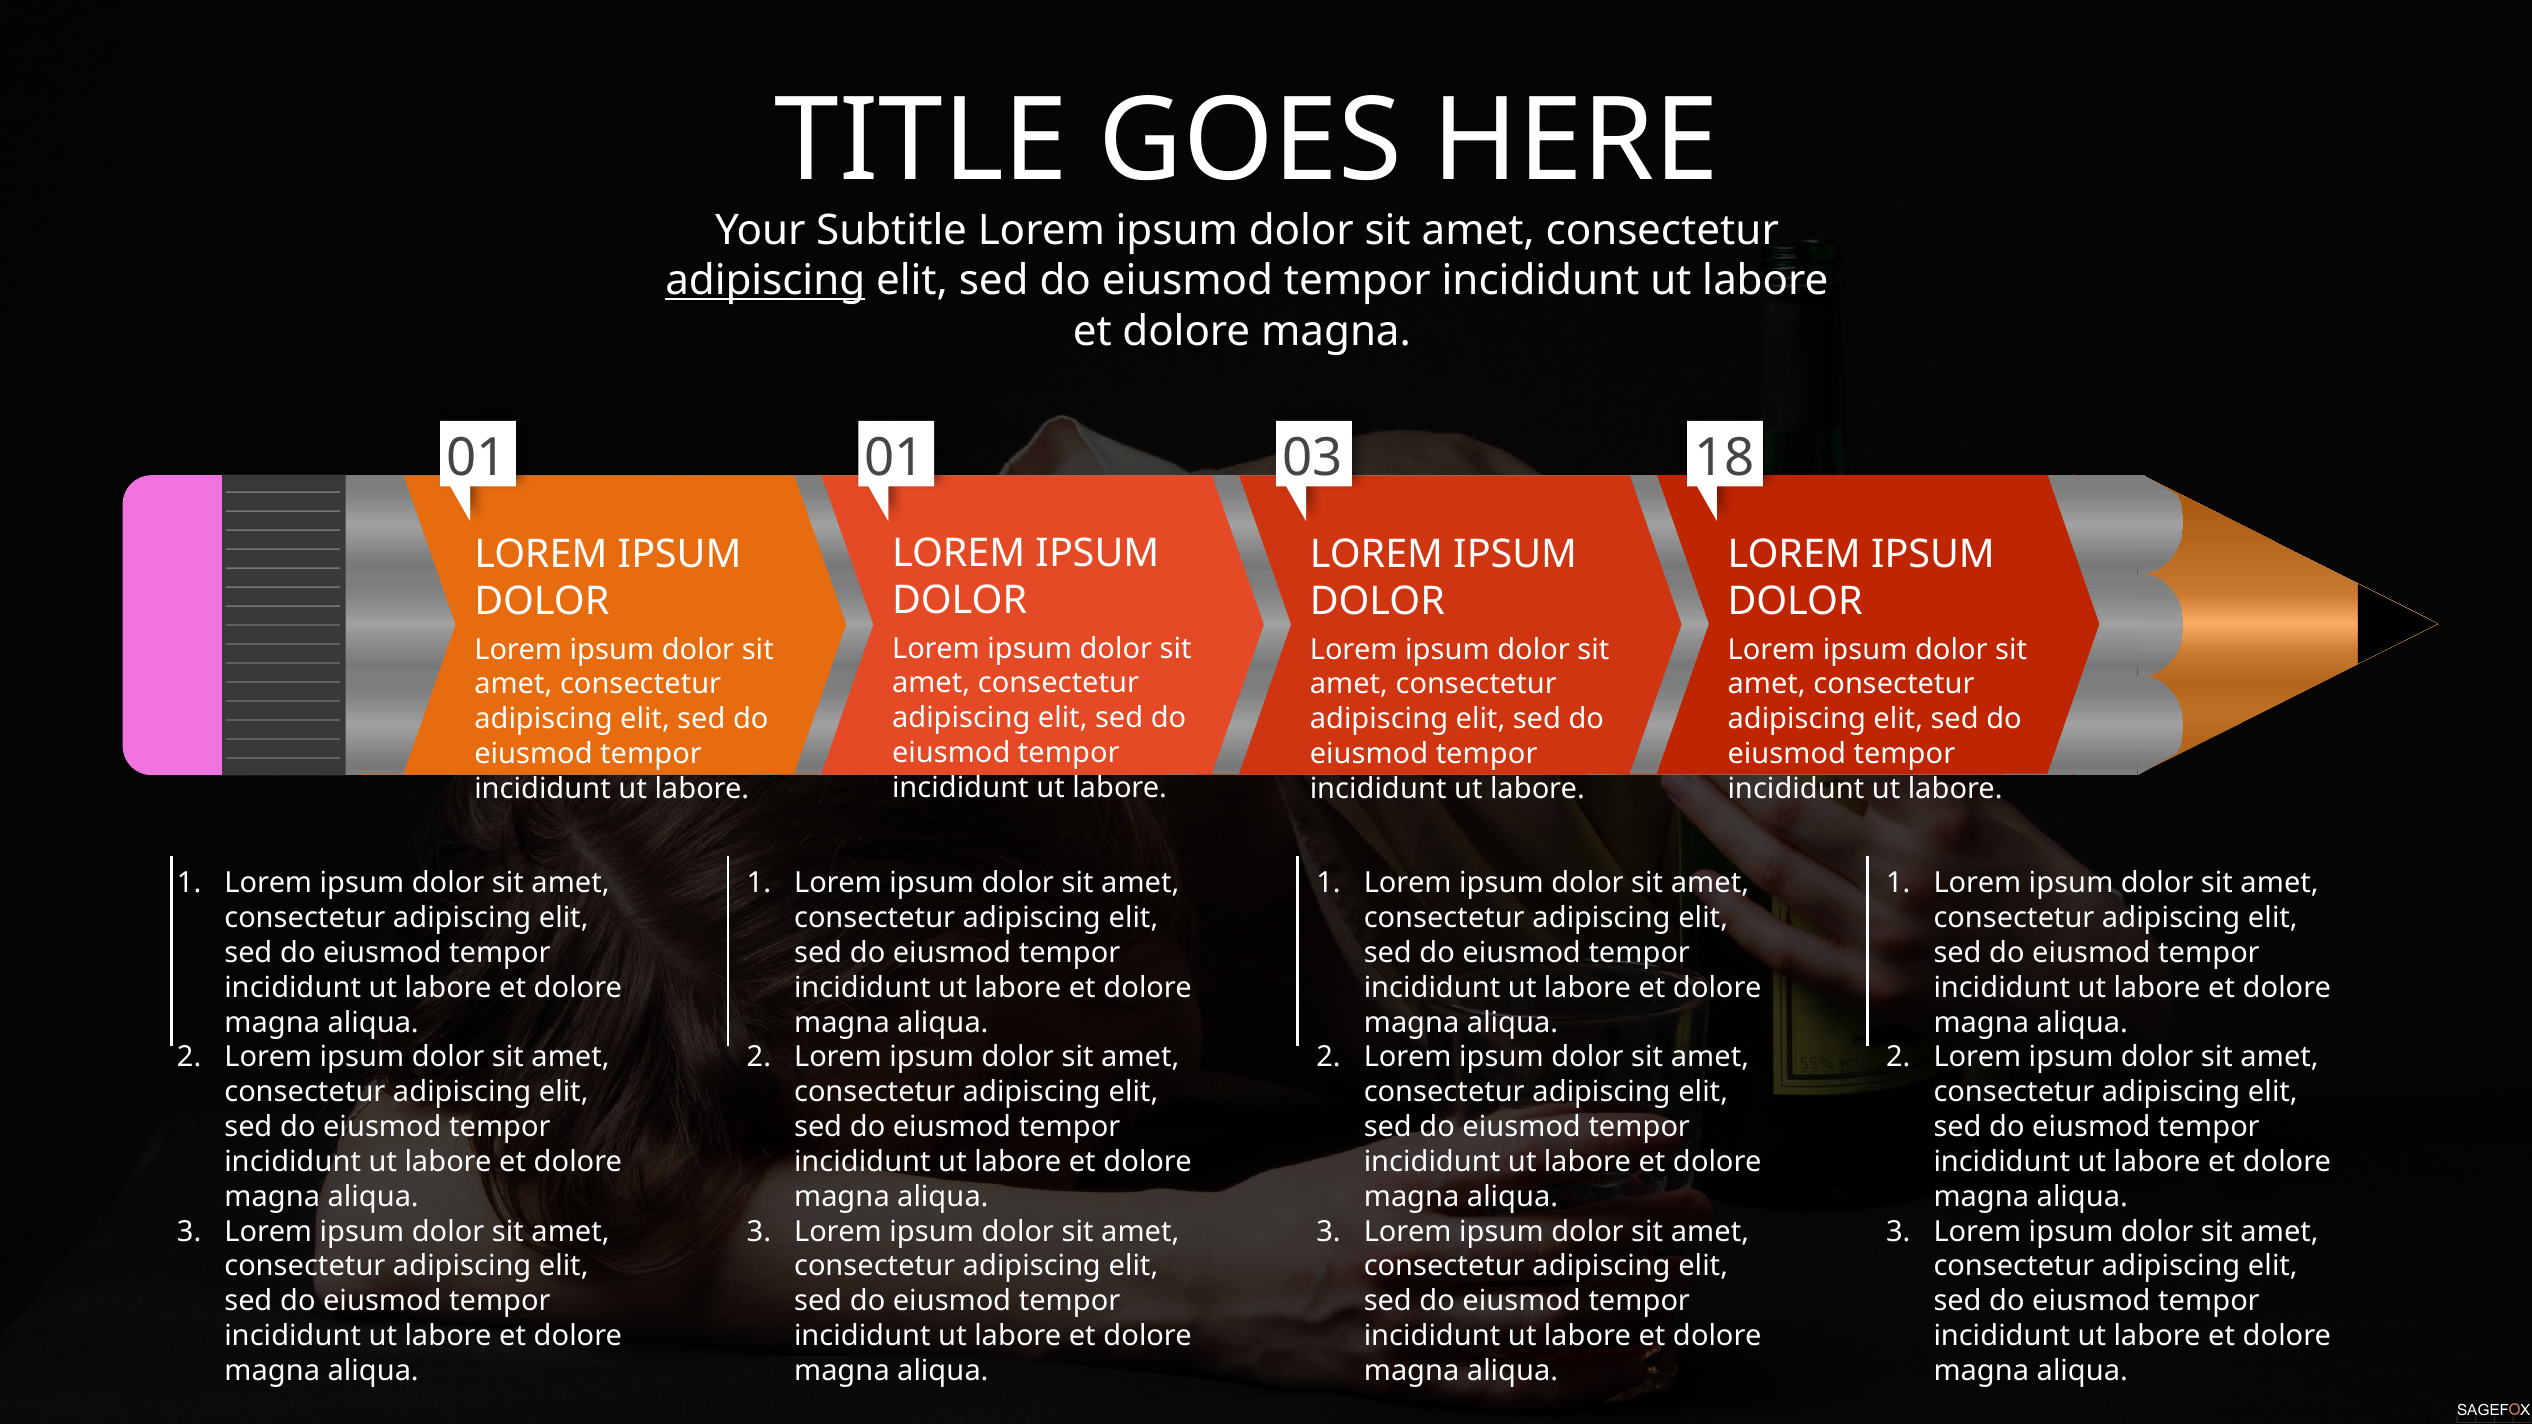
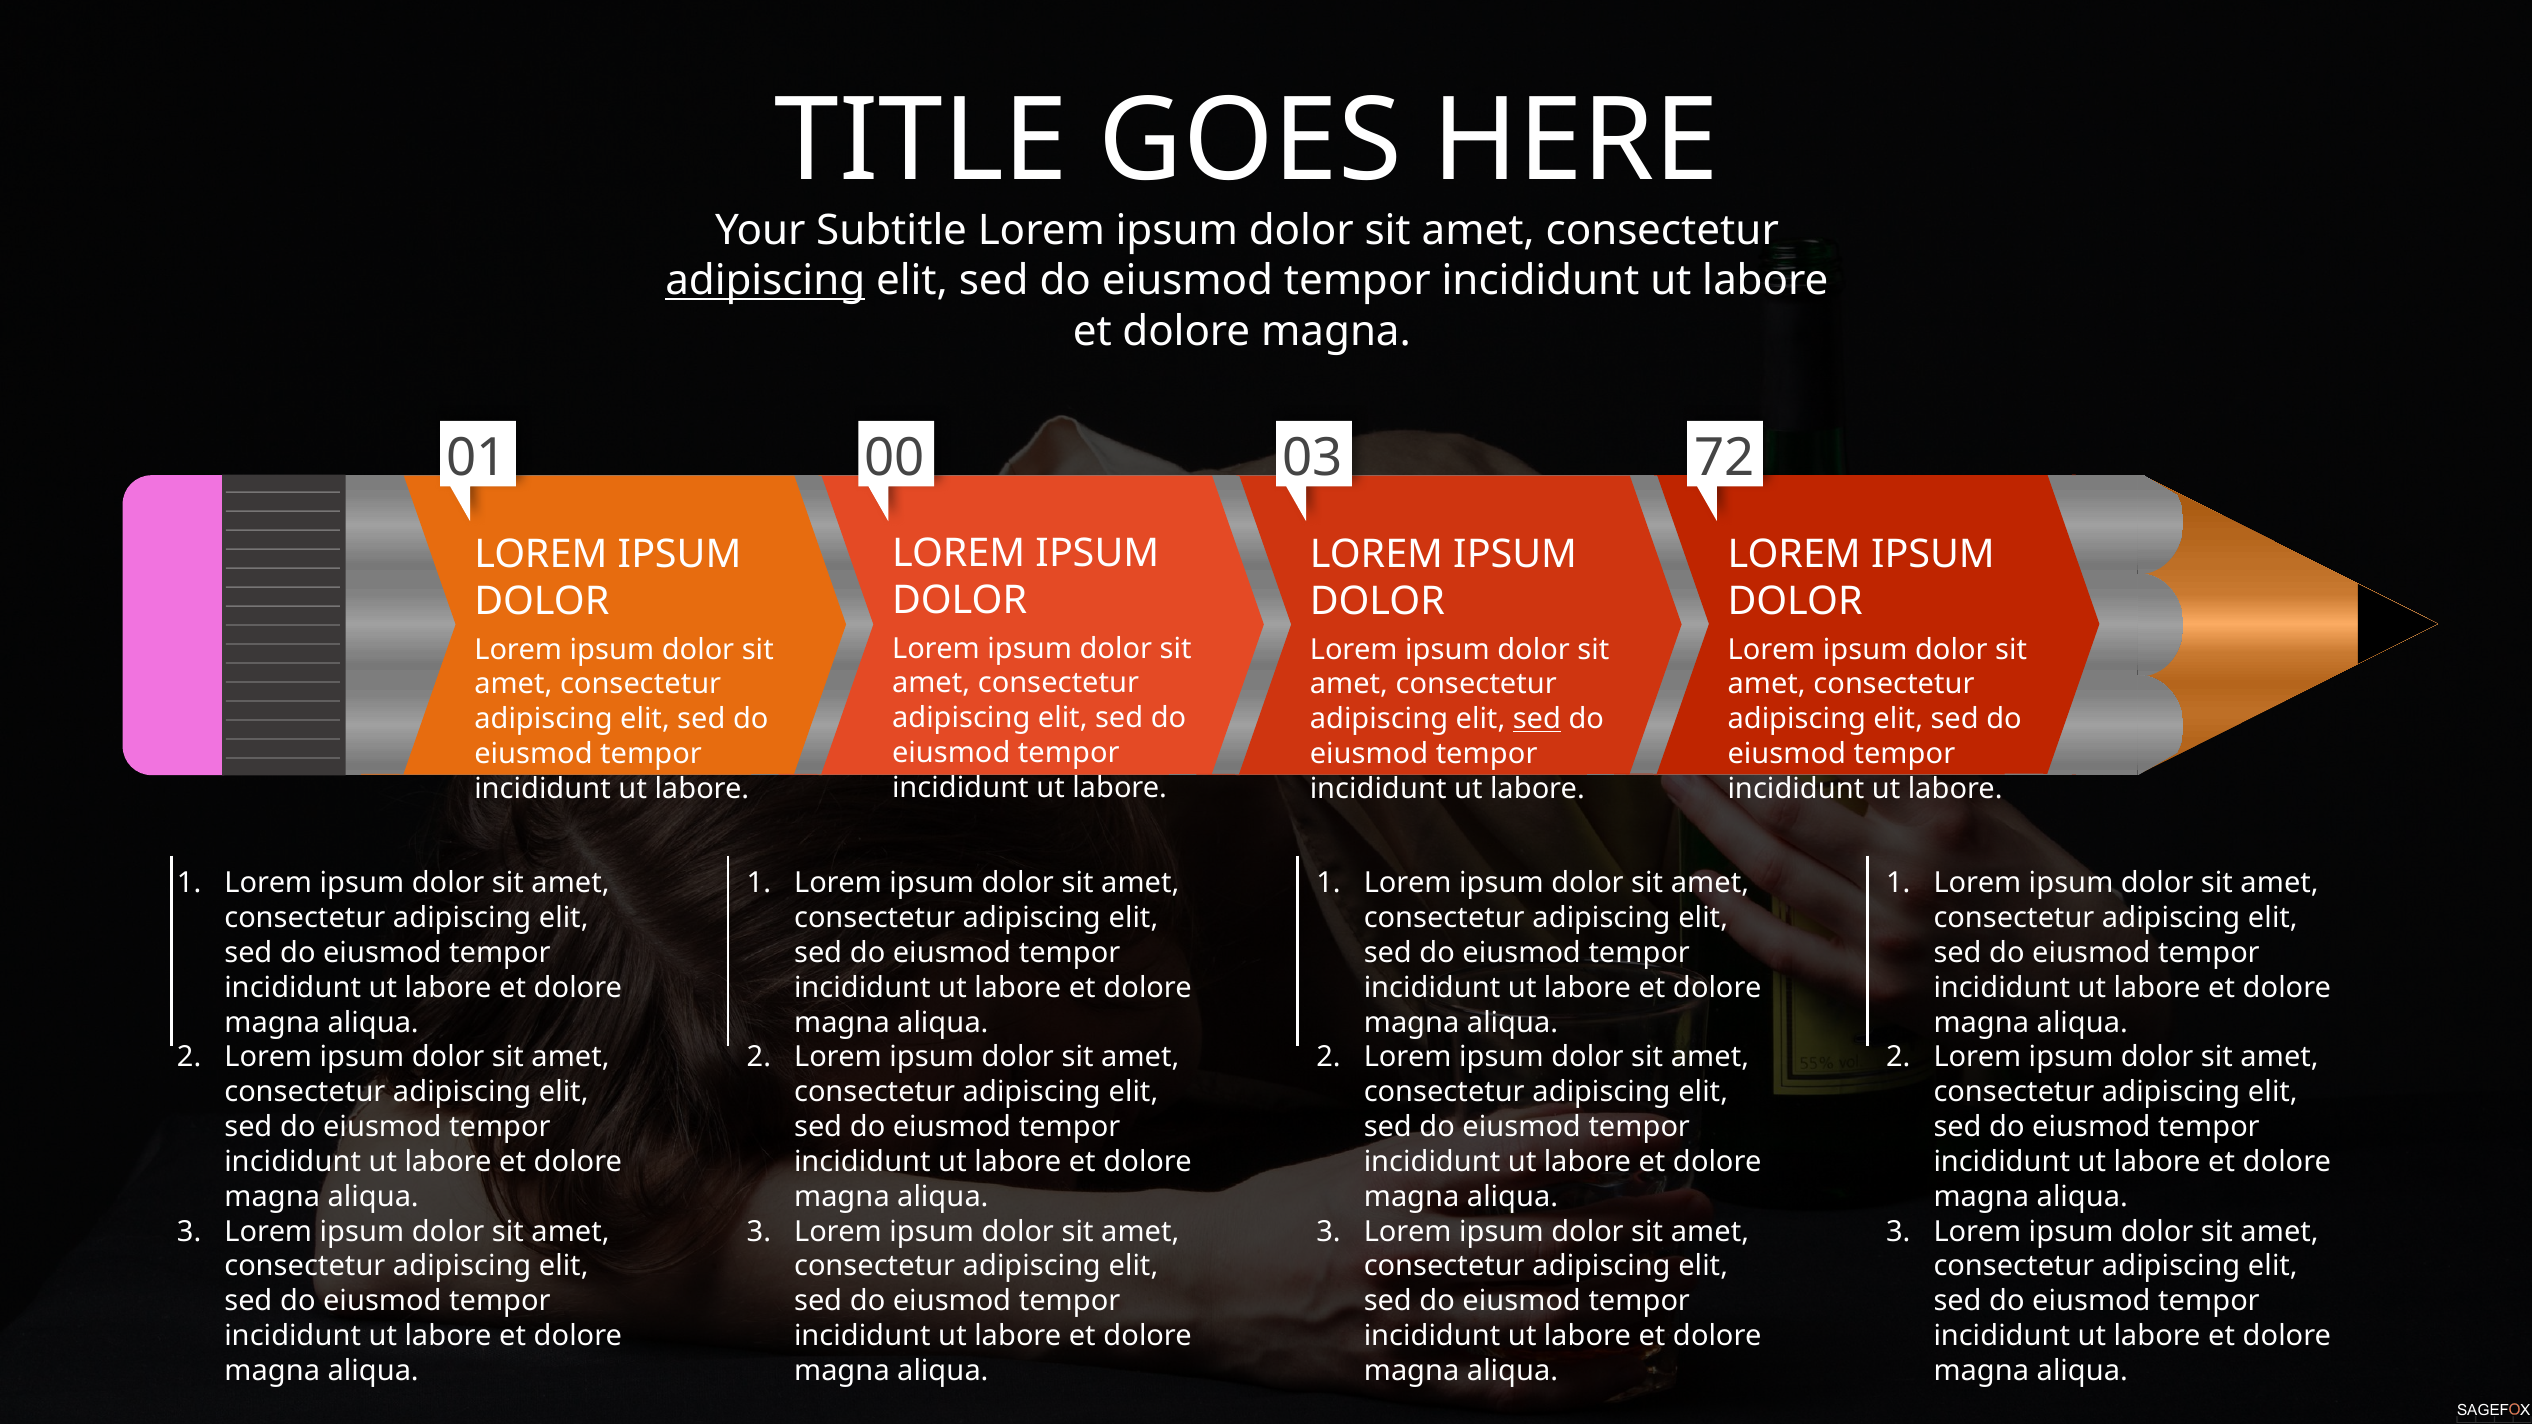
01 01: 01 -> 00
18: 18 -> 72
sed at (1537, 719) underline: none -> present
